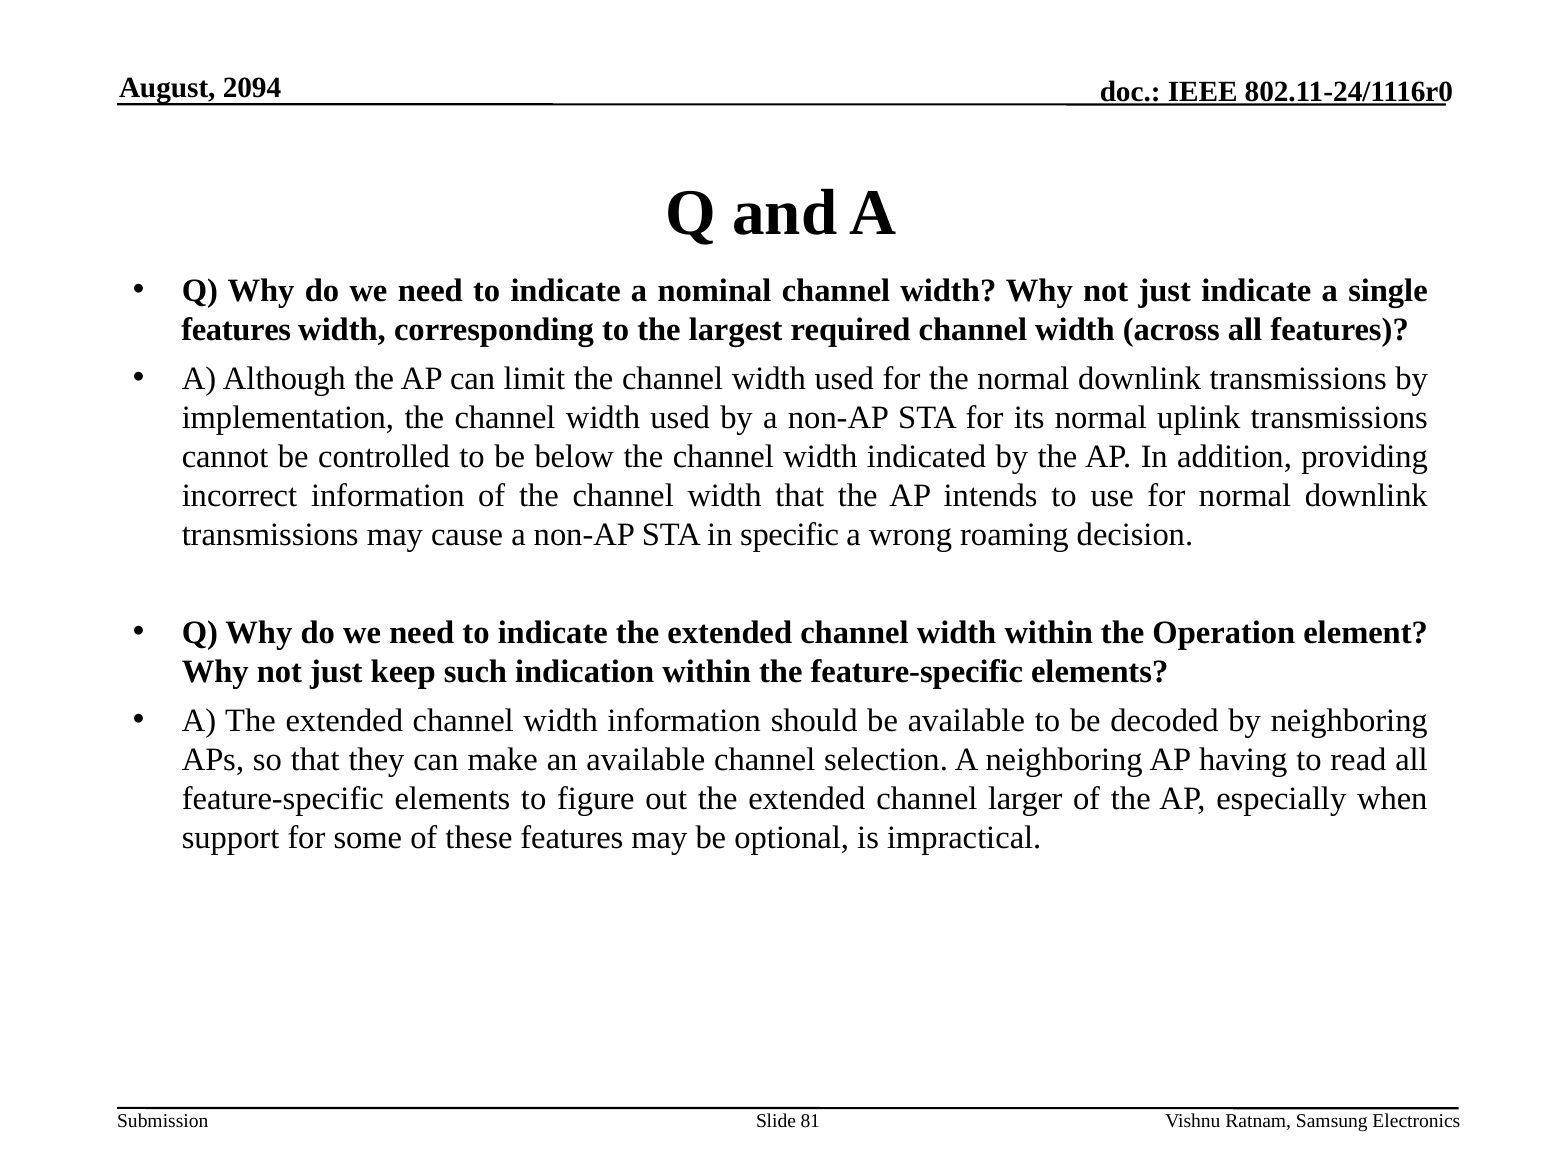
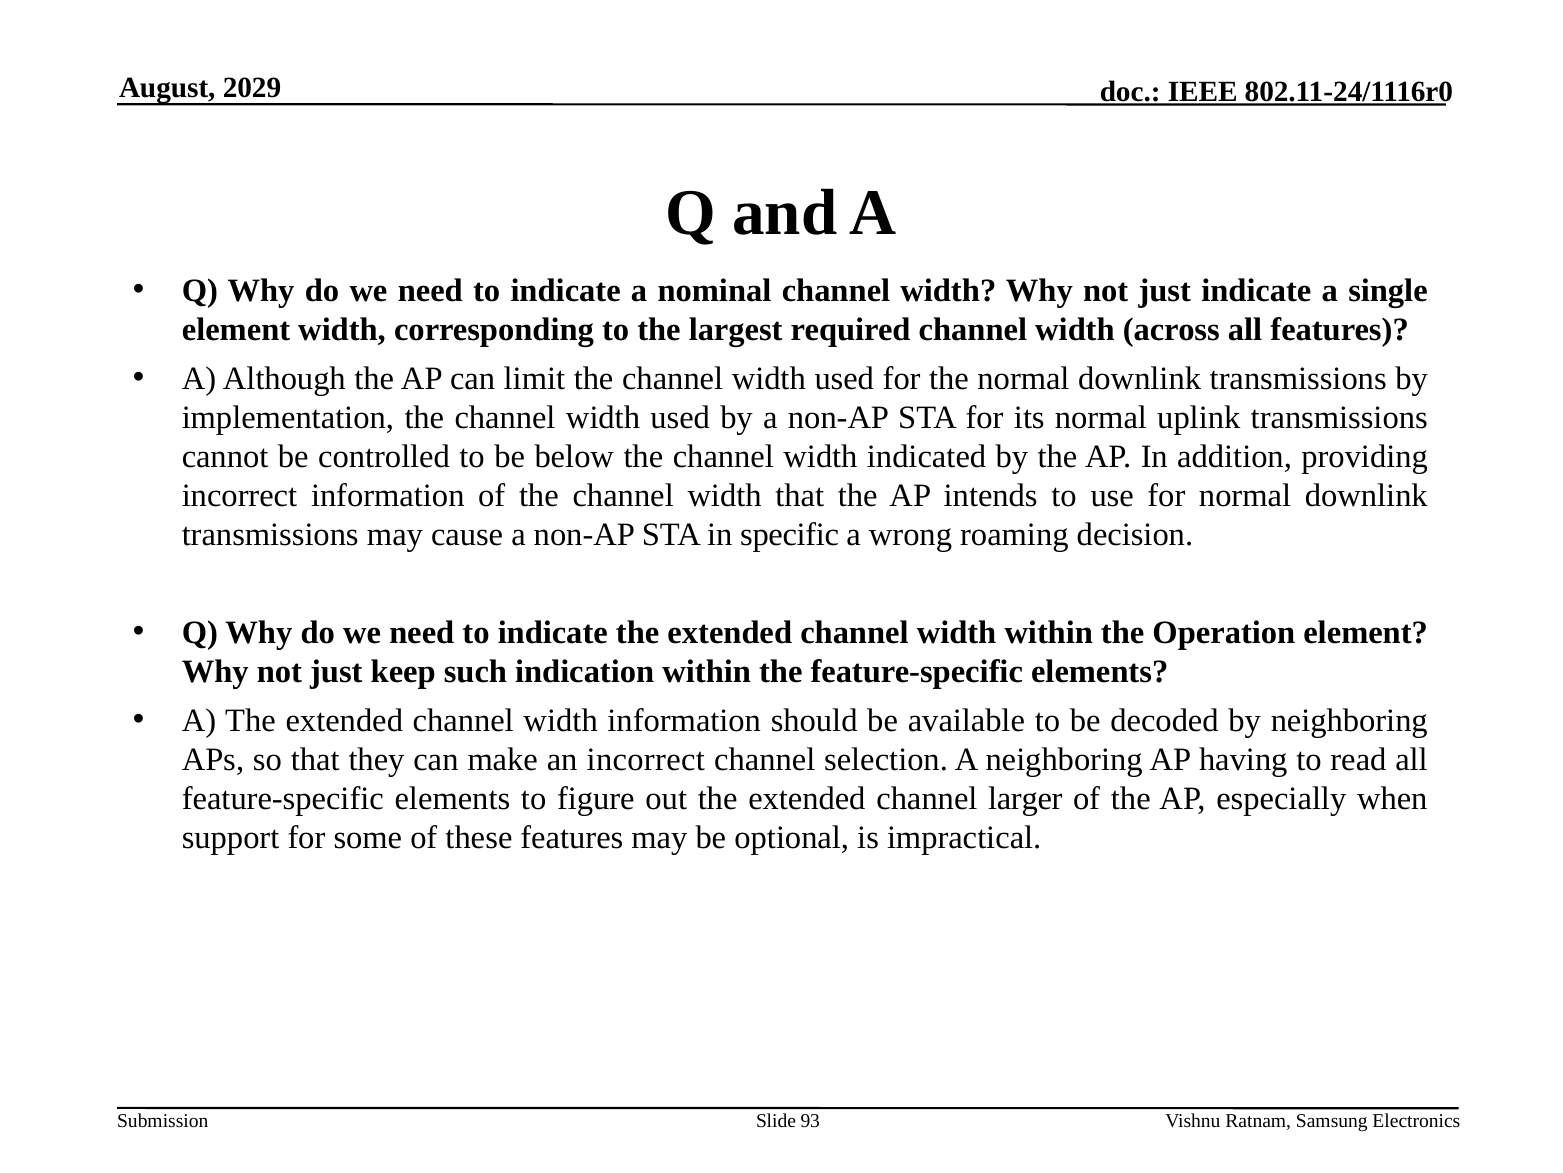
2094: 2094 -> 2029
features at (236, 329): features -> element
an available: available -> incorrect
81: 81 -> 93
